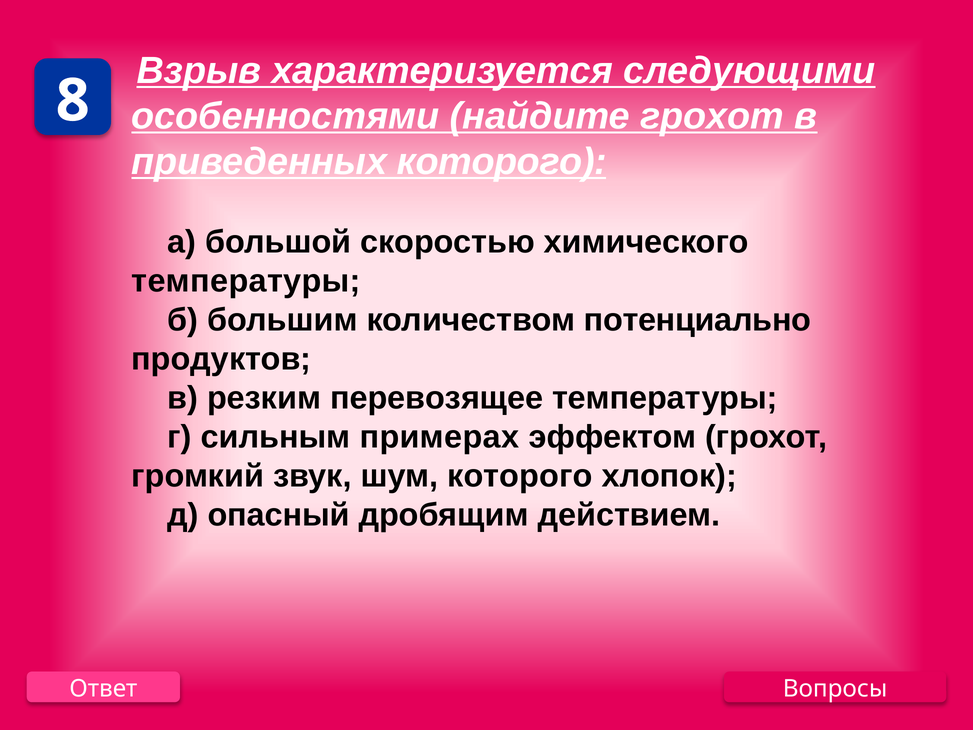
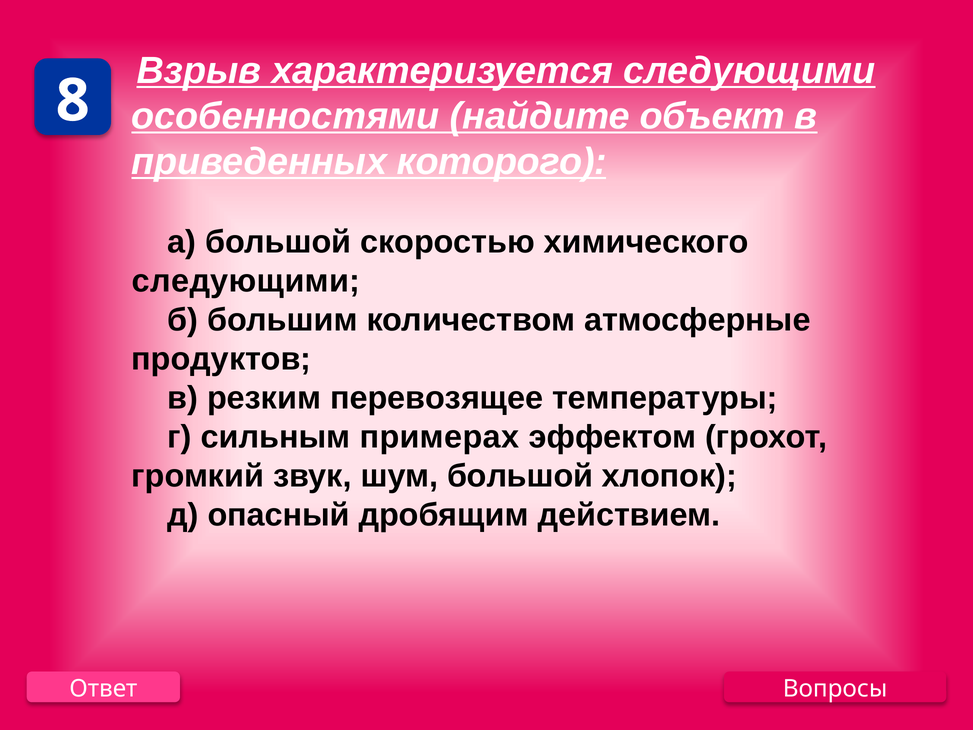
найдите грохот: грохот -> объект
температуры at (246, 281): температуры -> следующими
потенциально: потенциально -> атмосферные
шум которого: которого -> большой
